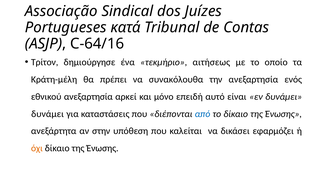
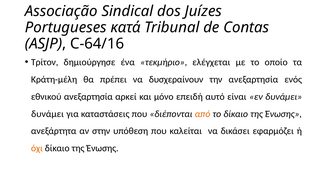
αιτήσεως: αιτήσεως -> ελέγχεται
συνακόλουθα: συνακόλουθα -> δυσχεραίνουν
από colour: blue -> orange
